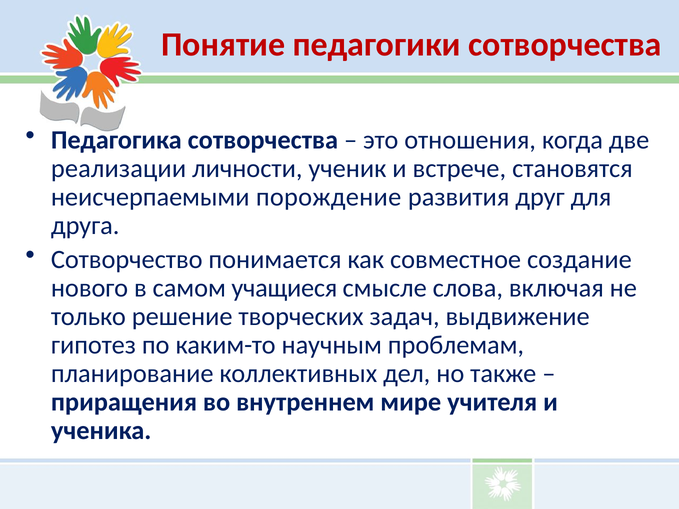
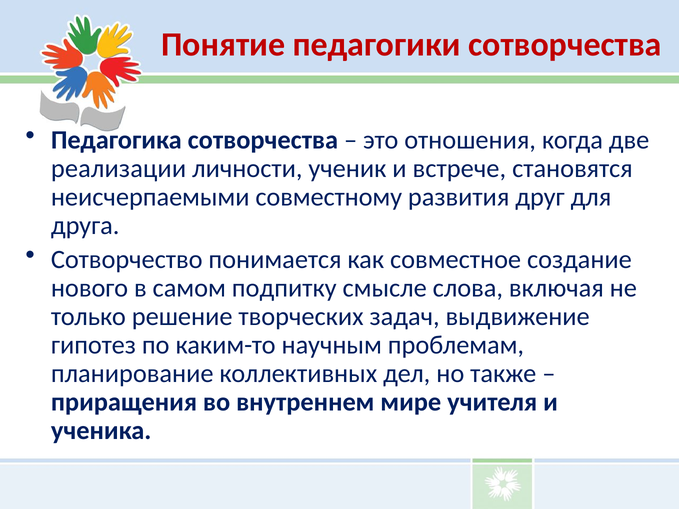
порождение: порождение -> совместному
учащиеся: учащиеся -> подпитку
